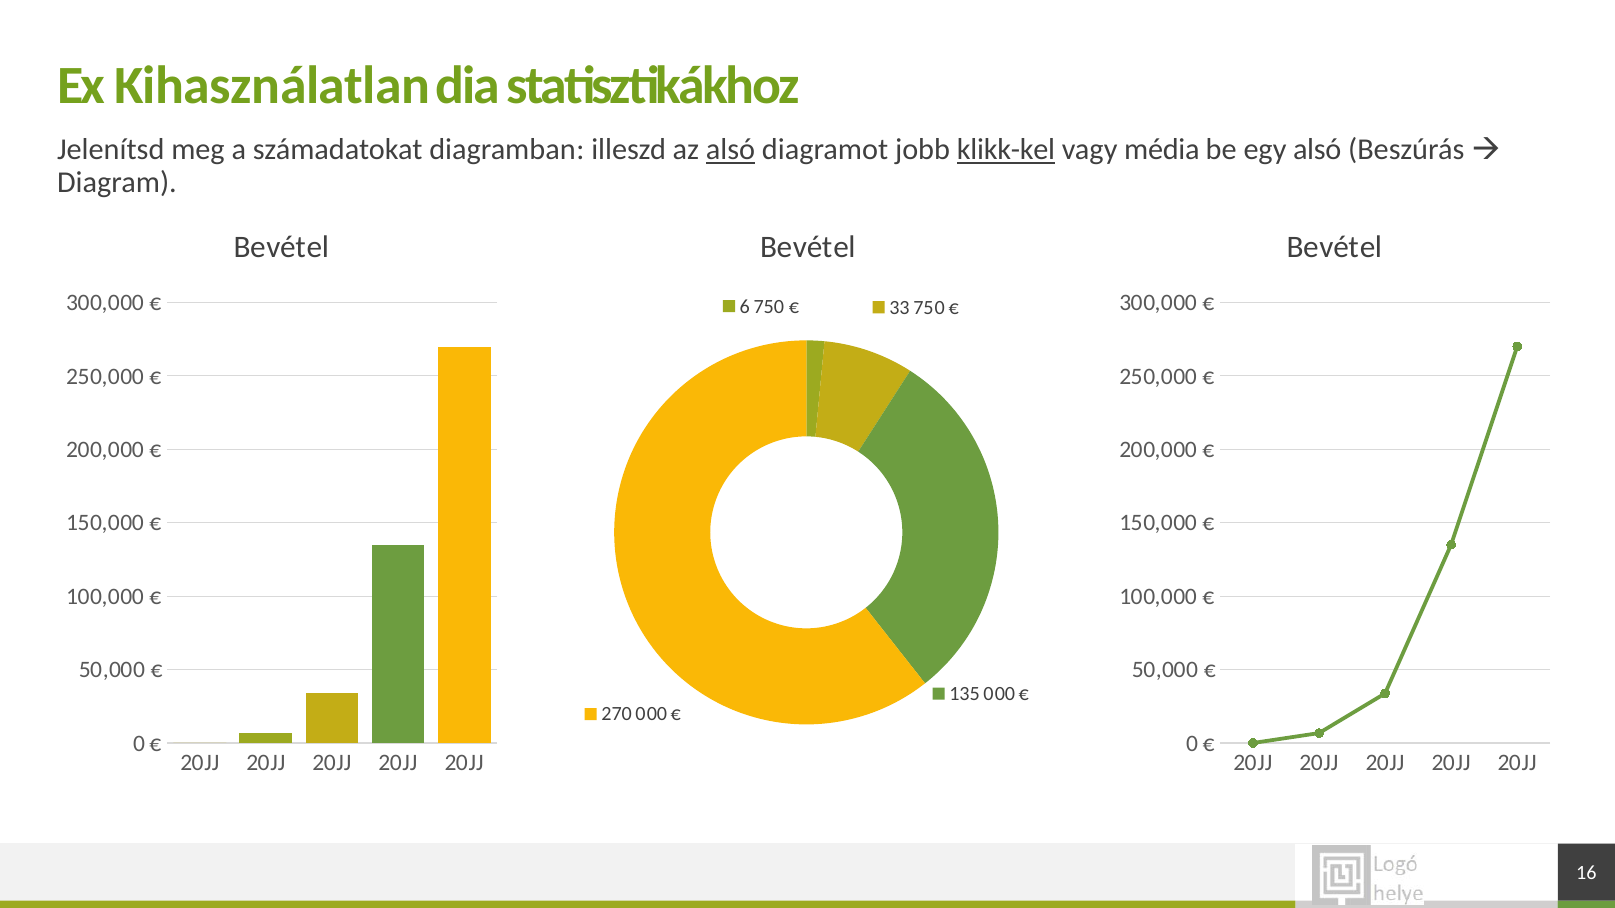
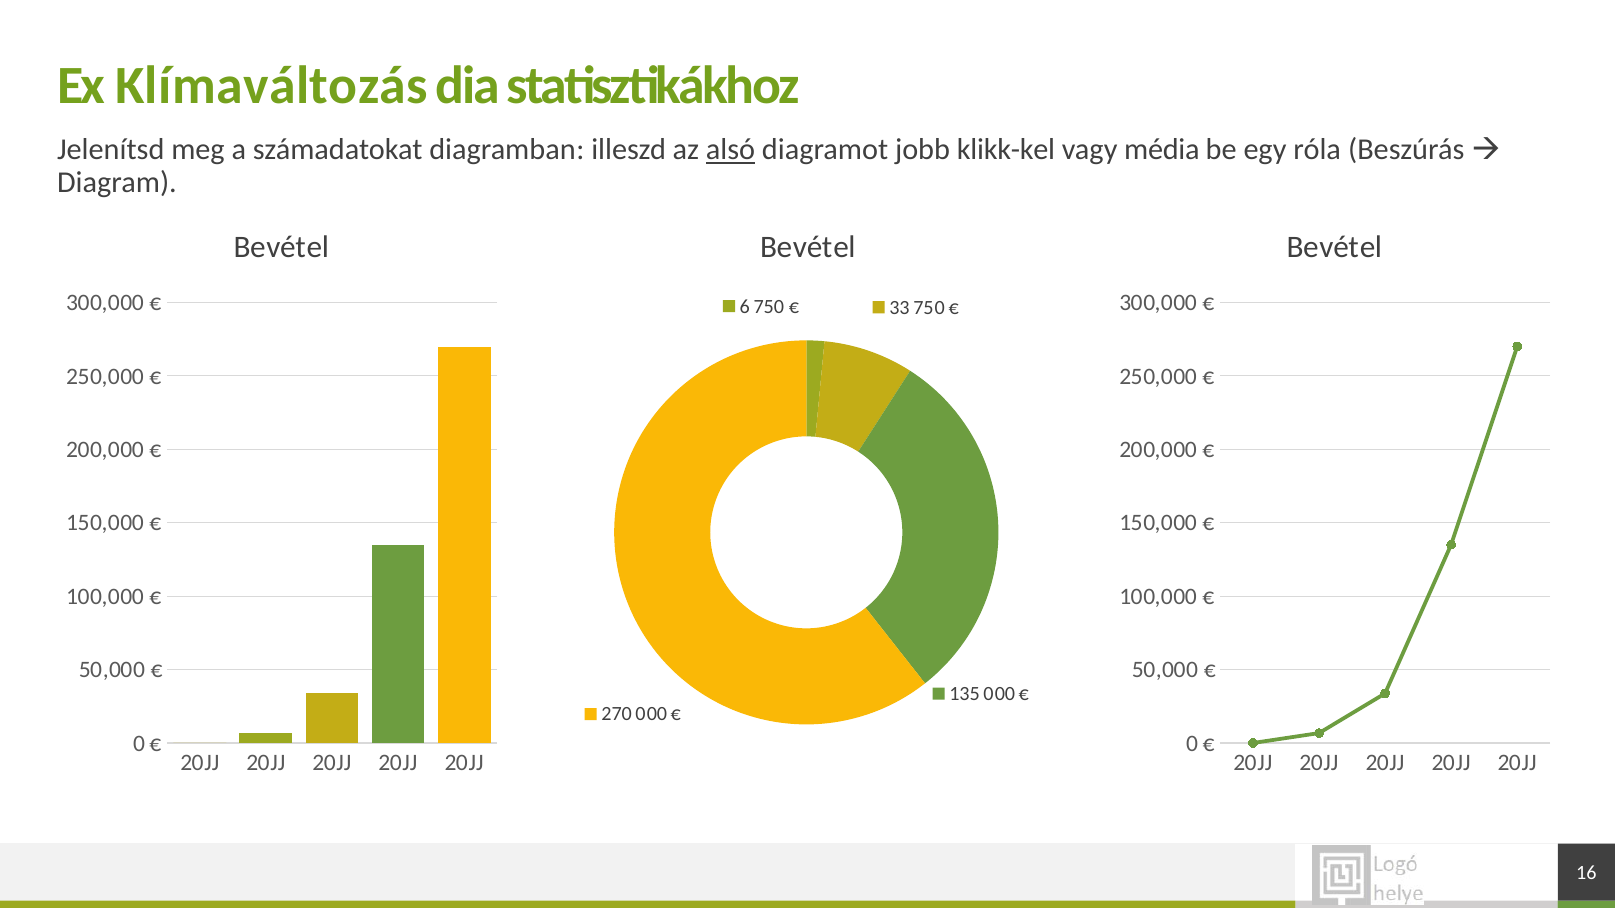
Kihasználatlan: Kihasználatlan -> Klímaváltozás
klikk-kel underline: present -> none
egy alsó: alsó -> róla
